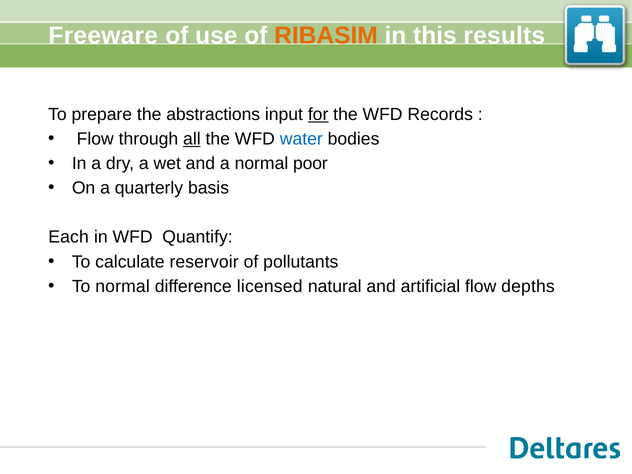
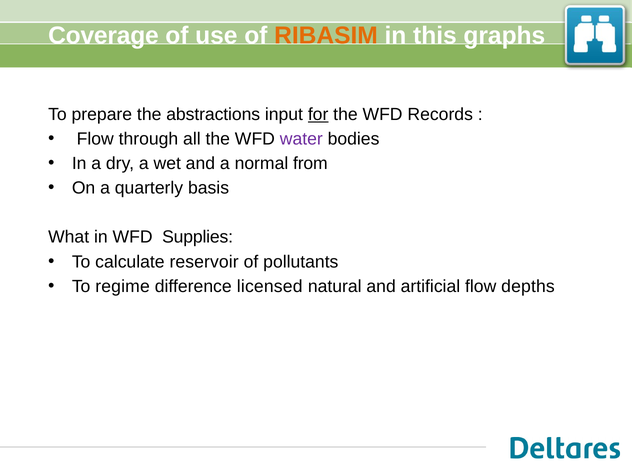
Freeware: Freeware -> Coverage
results: results -> graphs
all underline: present -> none
water colour: blue -> purple
poor: poor -> from
Each: Each -> What
Quantify: Quantify -> Supplies
To normal: normal -> regime
